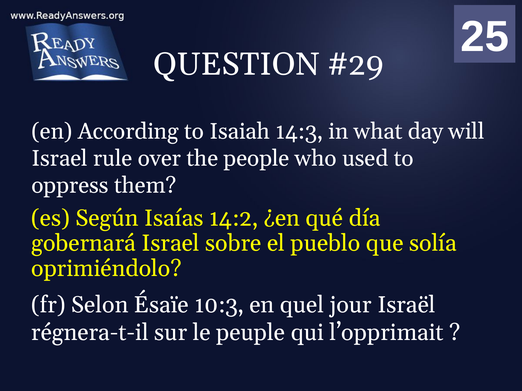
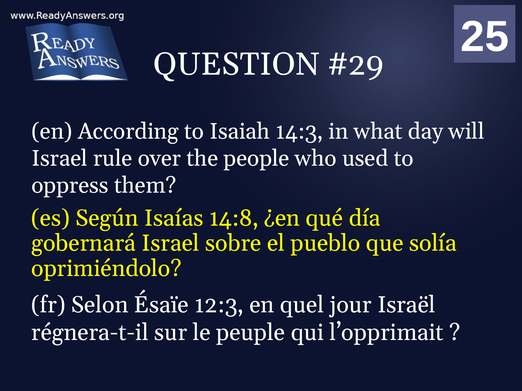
14:2: 14:2 -> 14:8
10:3: 10:3 -> 12:3
